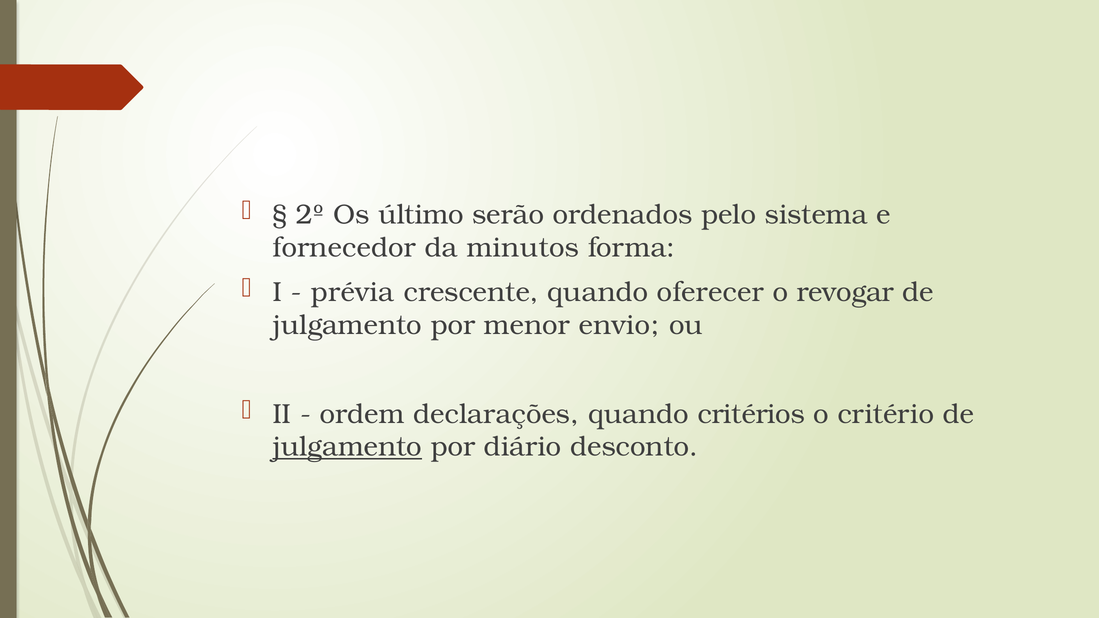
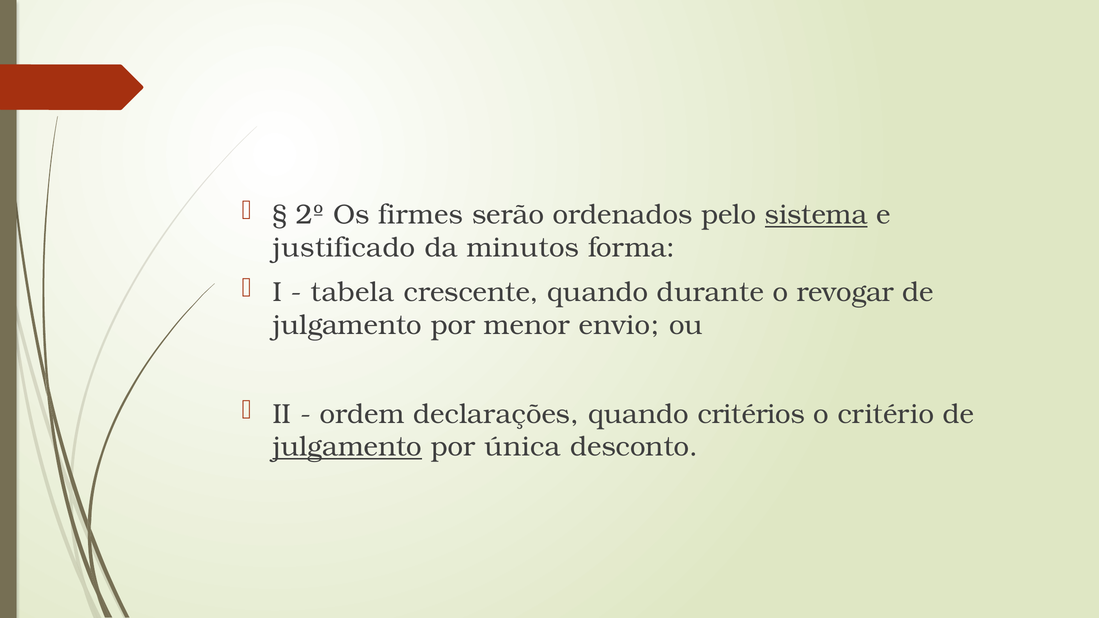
último: último -> firmes
sistema underline: none -> present
fornecedor: fornecedor -> justificado
prévia: prévia -> tabela
oferecer: oferecer -> durante
diário: diário -> única
